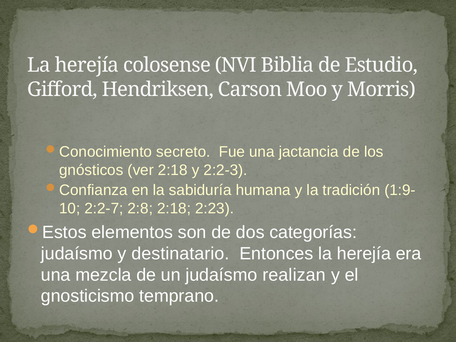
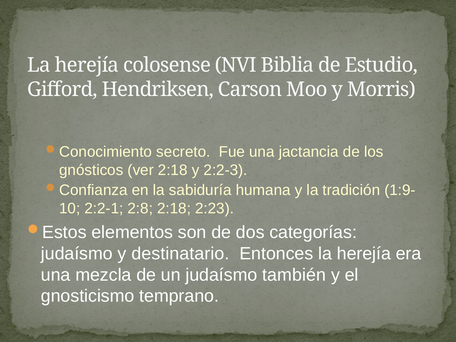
2:2-7: 2:2-7 -> 2:2-1
realizan: realizan -> también
